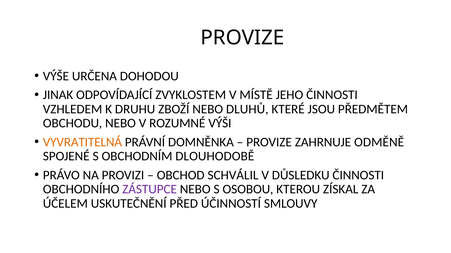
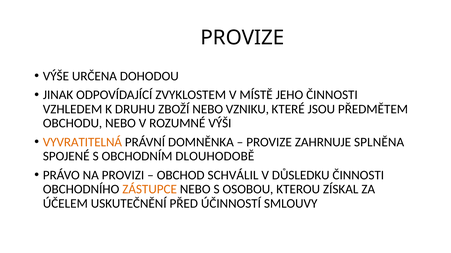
DLUHŮ: DLUHŮ -> VZNIKU
ODMĚNĚ: ODMĚNĚ -> SPLNĚNA
ZÁSTUPCE colour: purple -> orange
